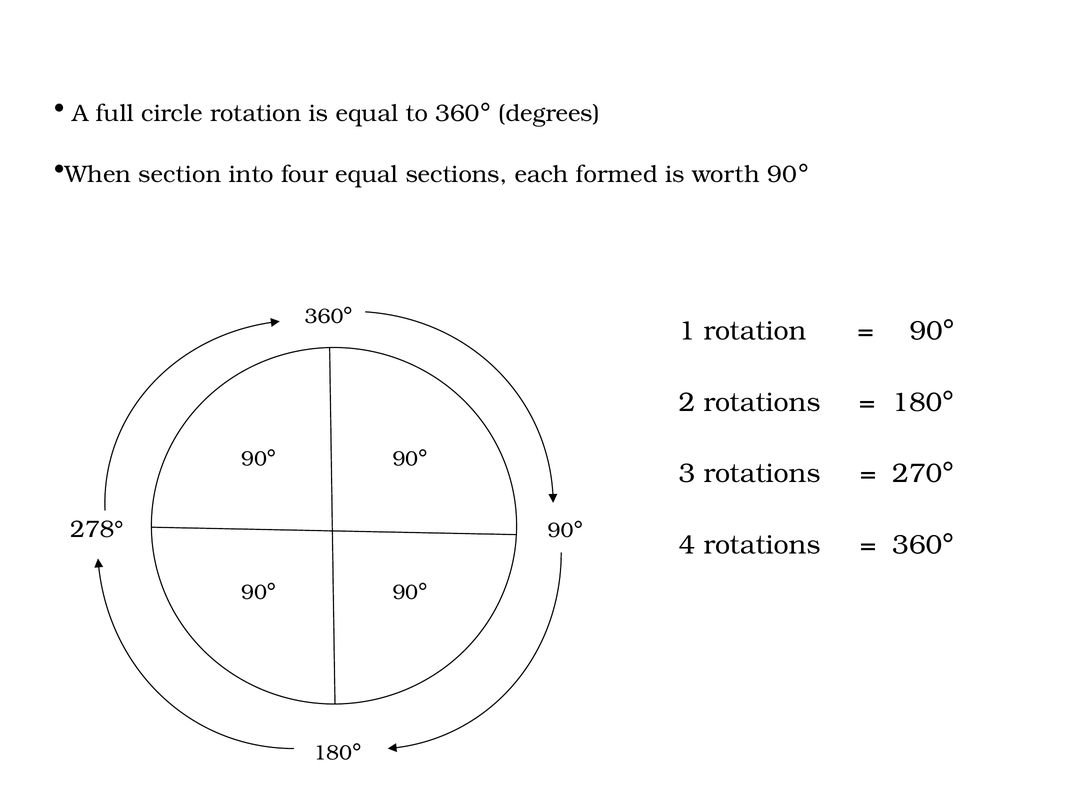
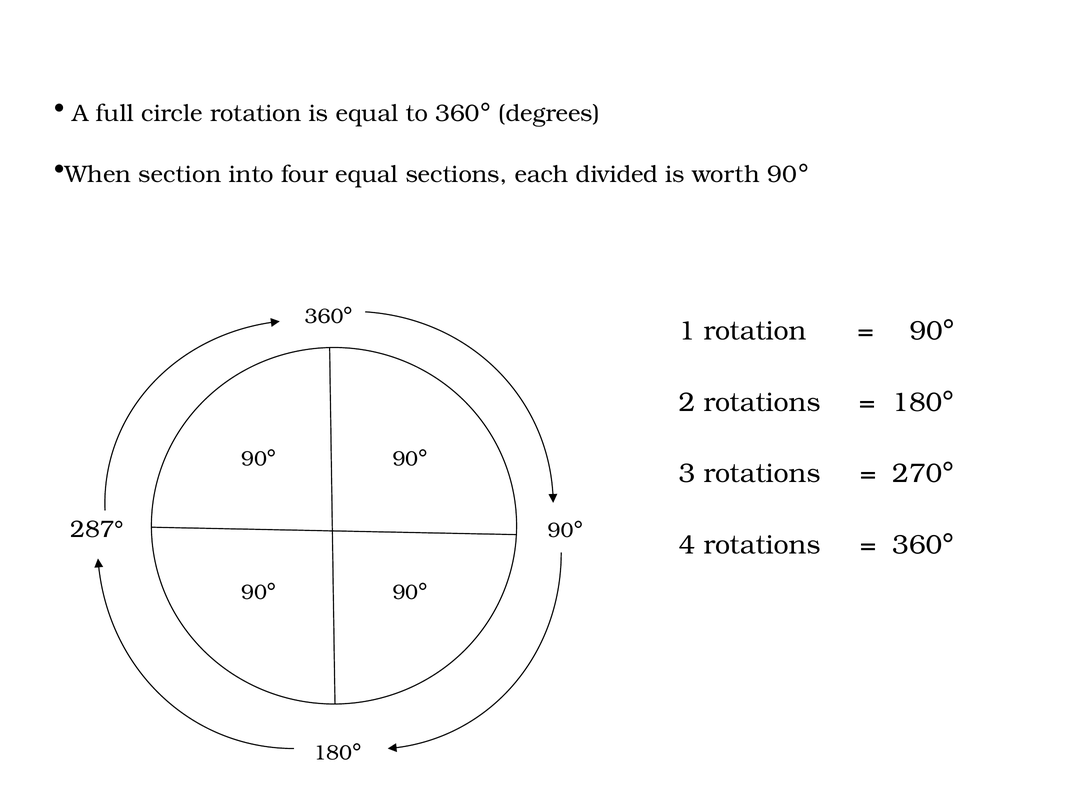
formed: formed -> divided
278°: 278° -> 287°
